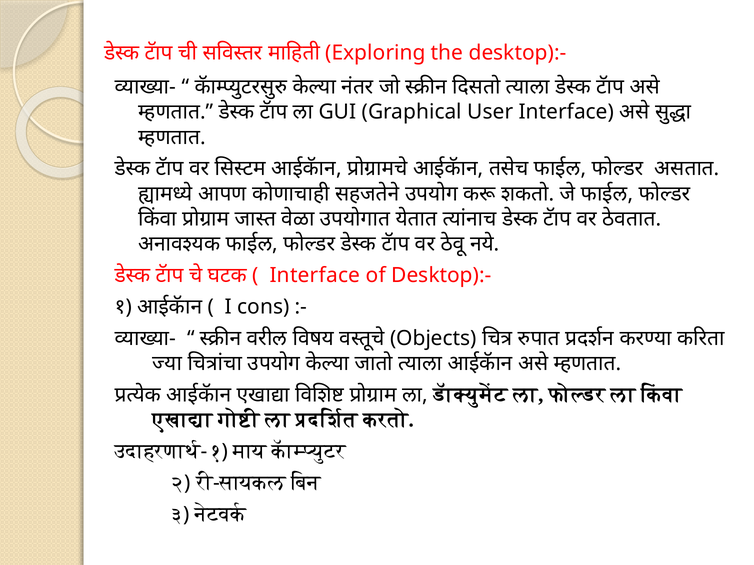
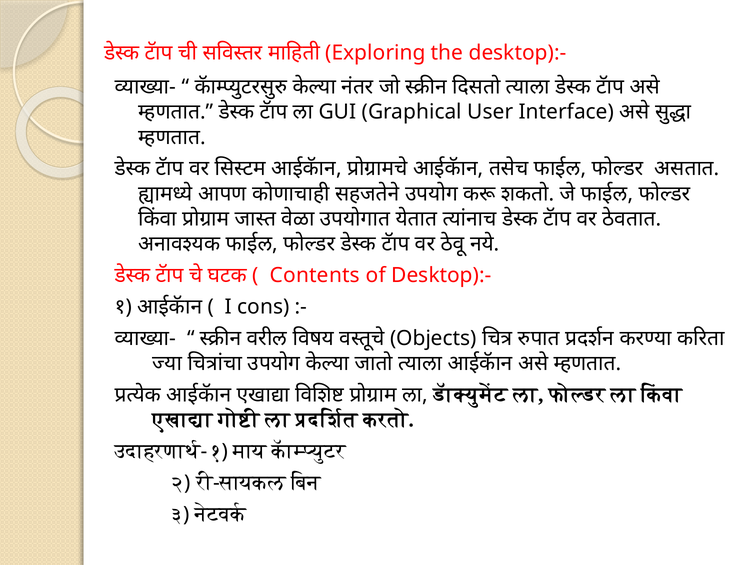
Interface at (315, 276): Interface -> Contents
